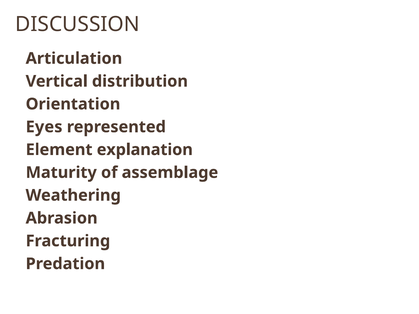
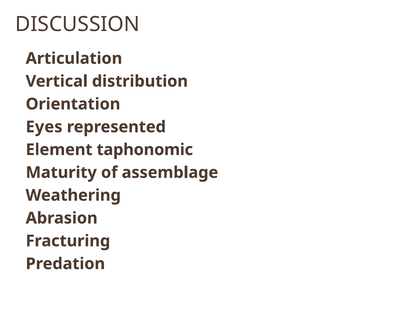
explanation: explanation -> taphonomic
